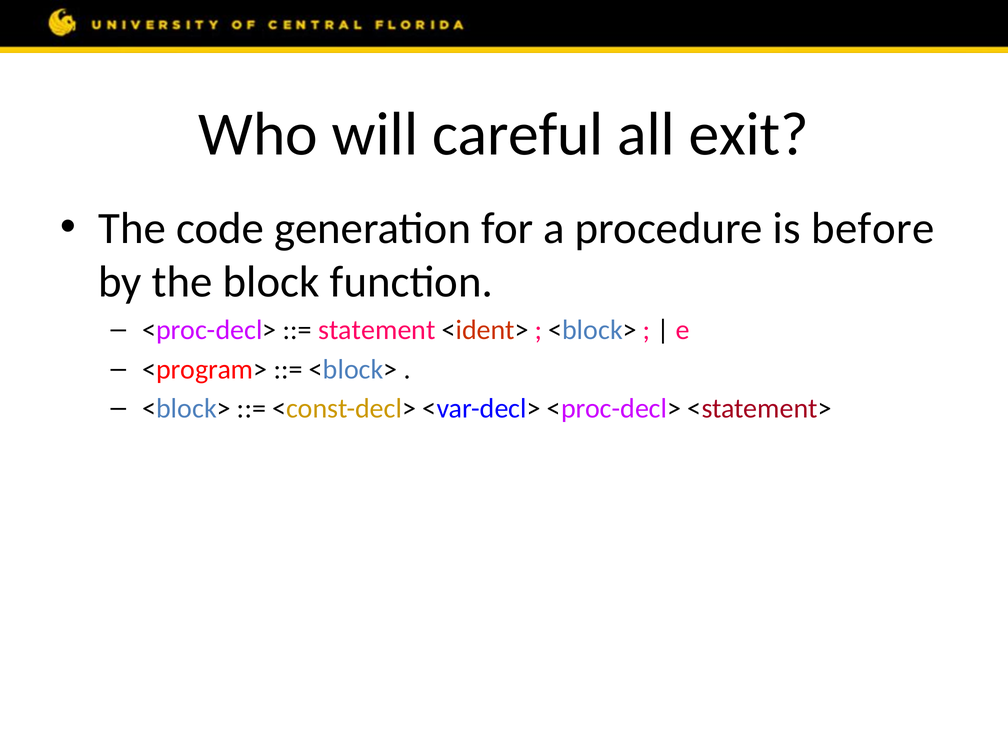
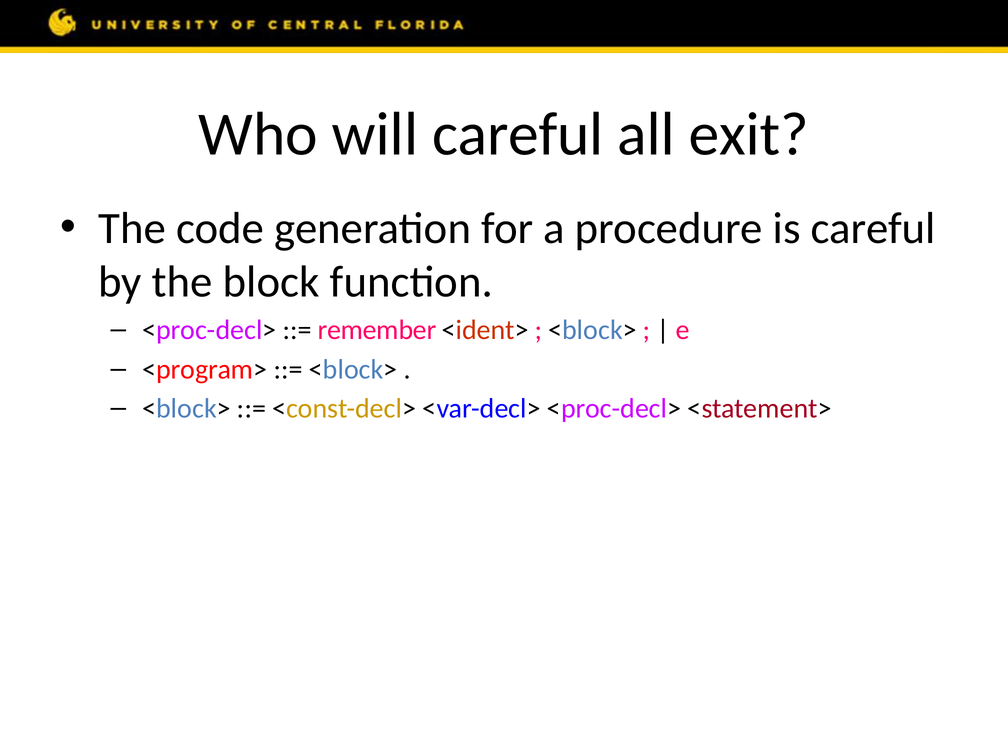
is before: before -> careful
statement: statement -> remember
